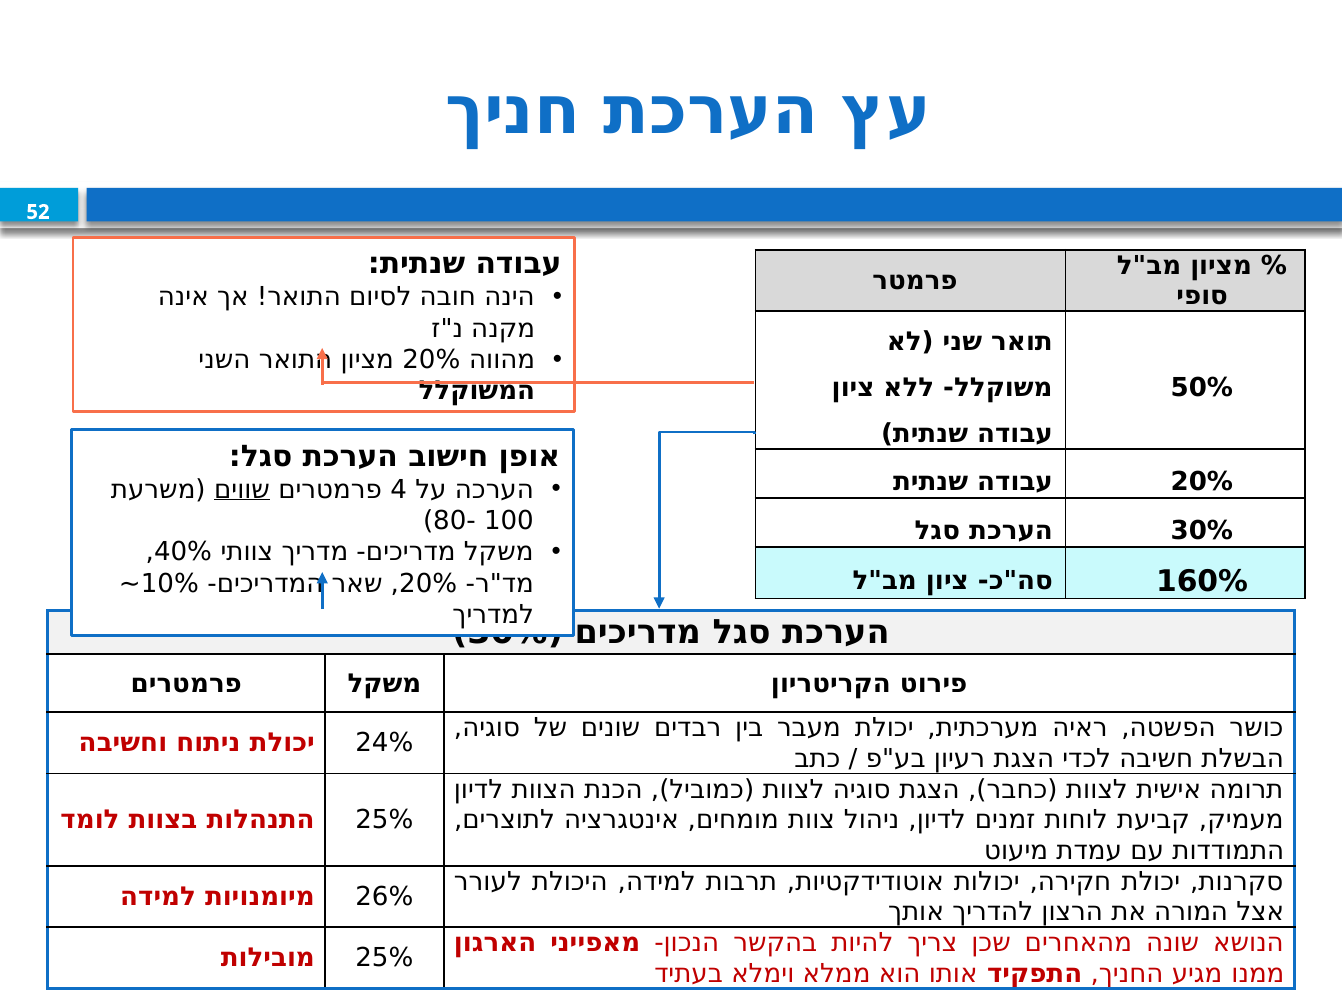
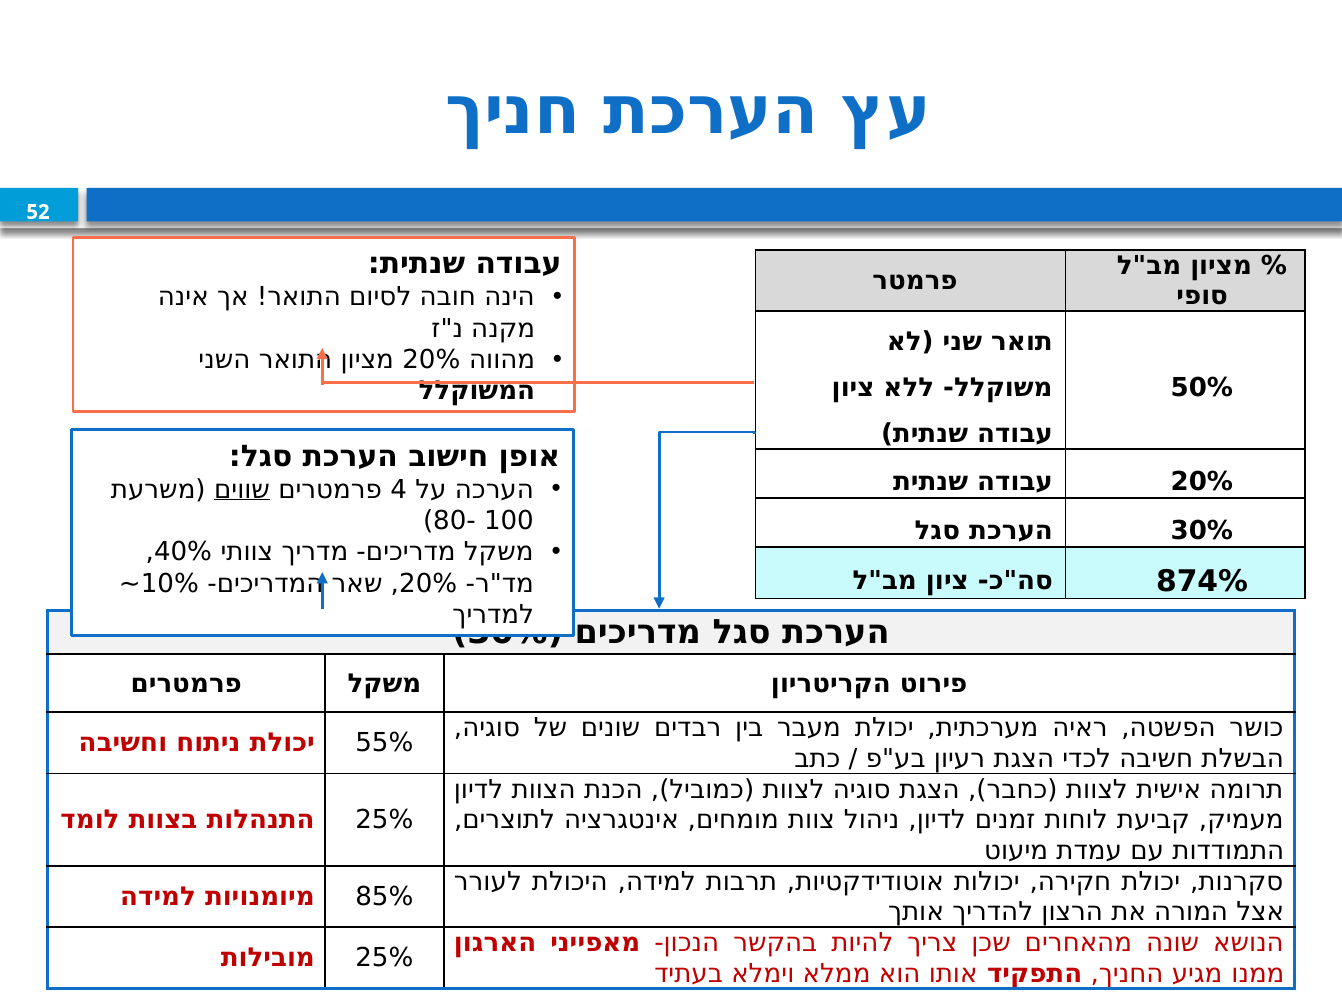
160%: 160% -> 874%
24%: 24% -> 55%
26%: 26% -> 85%
